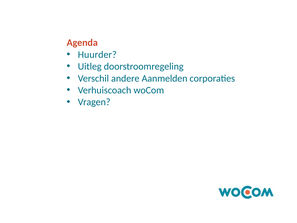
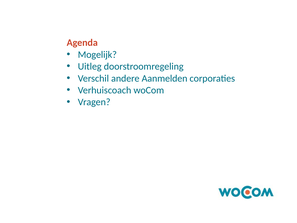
Huurder: Huurder -> Mogelijk
